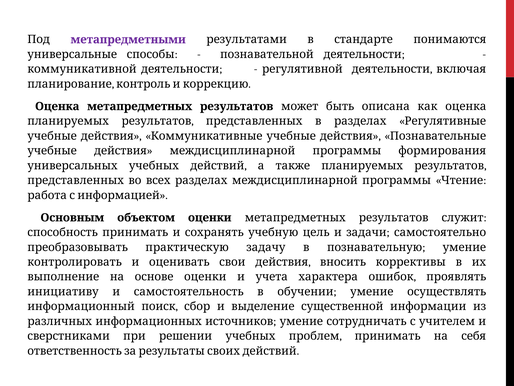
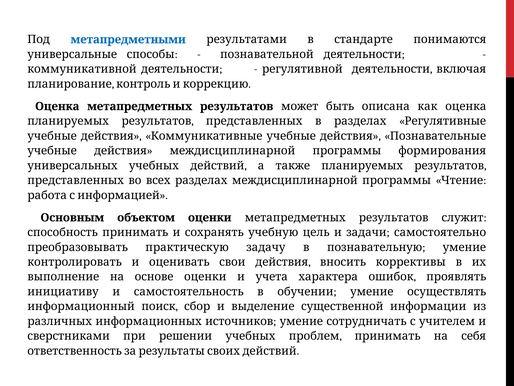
метапредметными colour: purple -> blue
